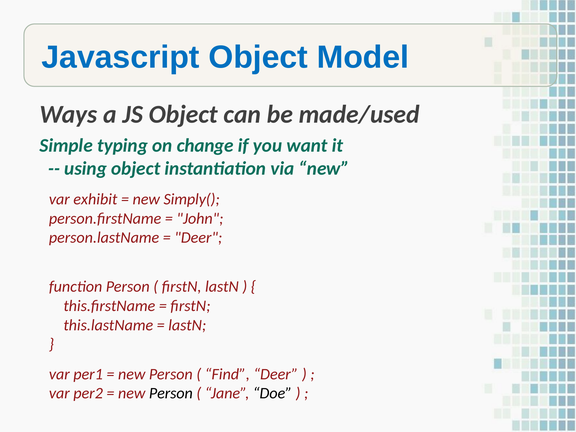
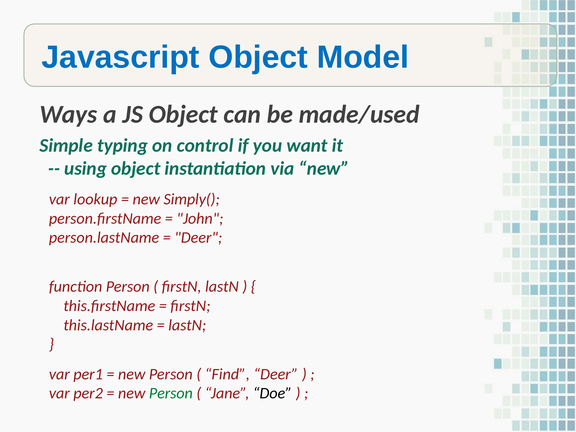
change: change -> control
exhibit: exhibit -> lookup
Person at (171, 393) colour: black -> green
